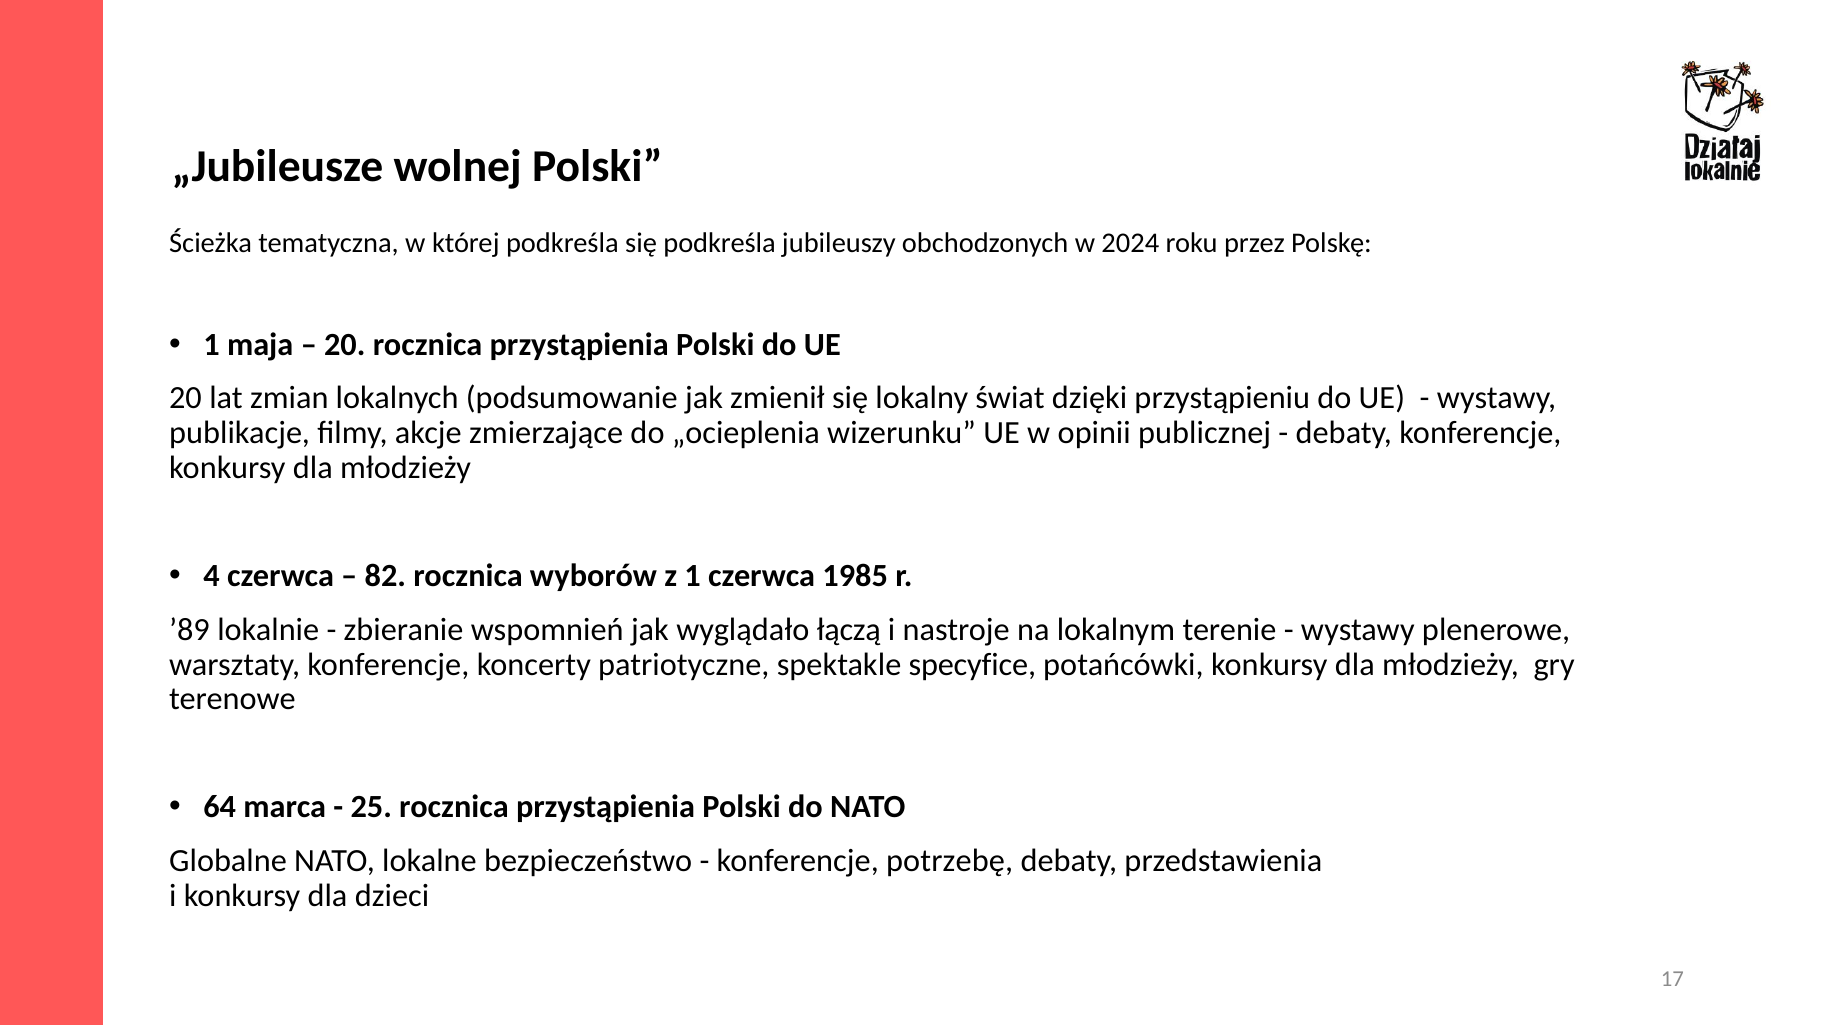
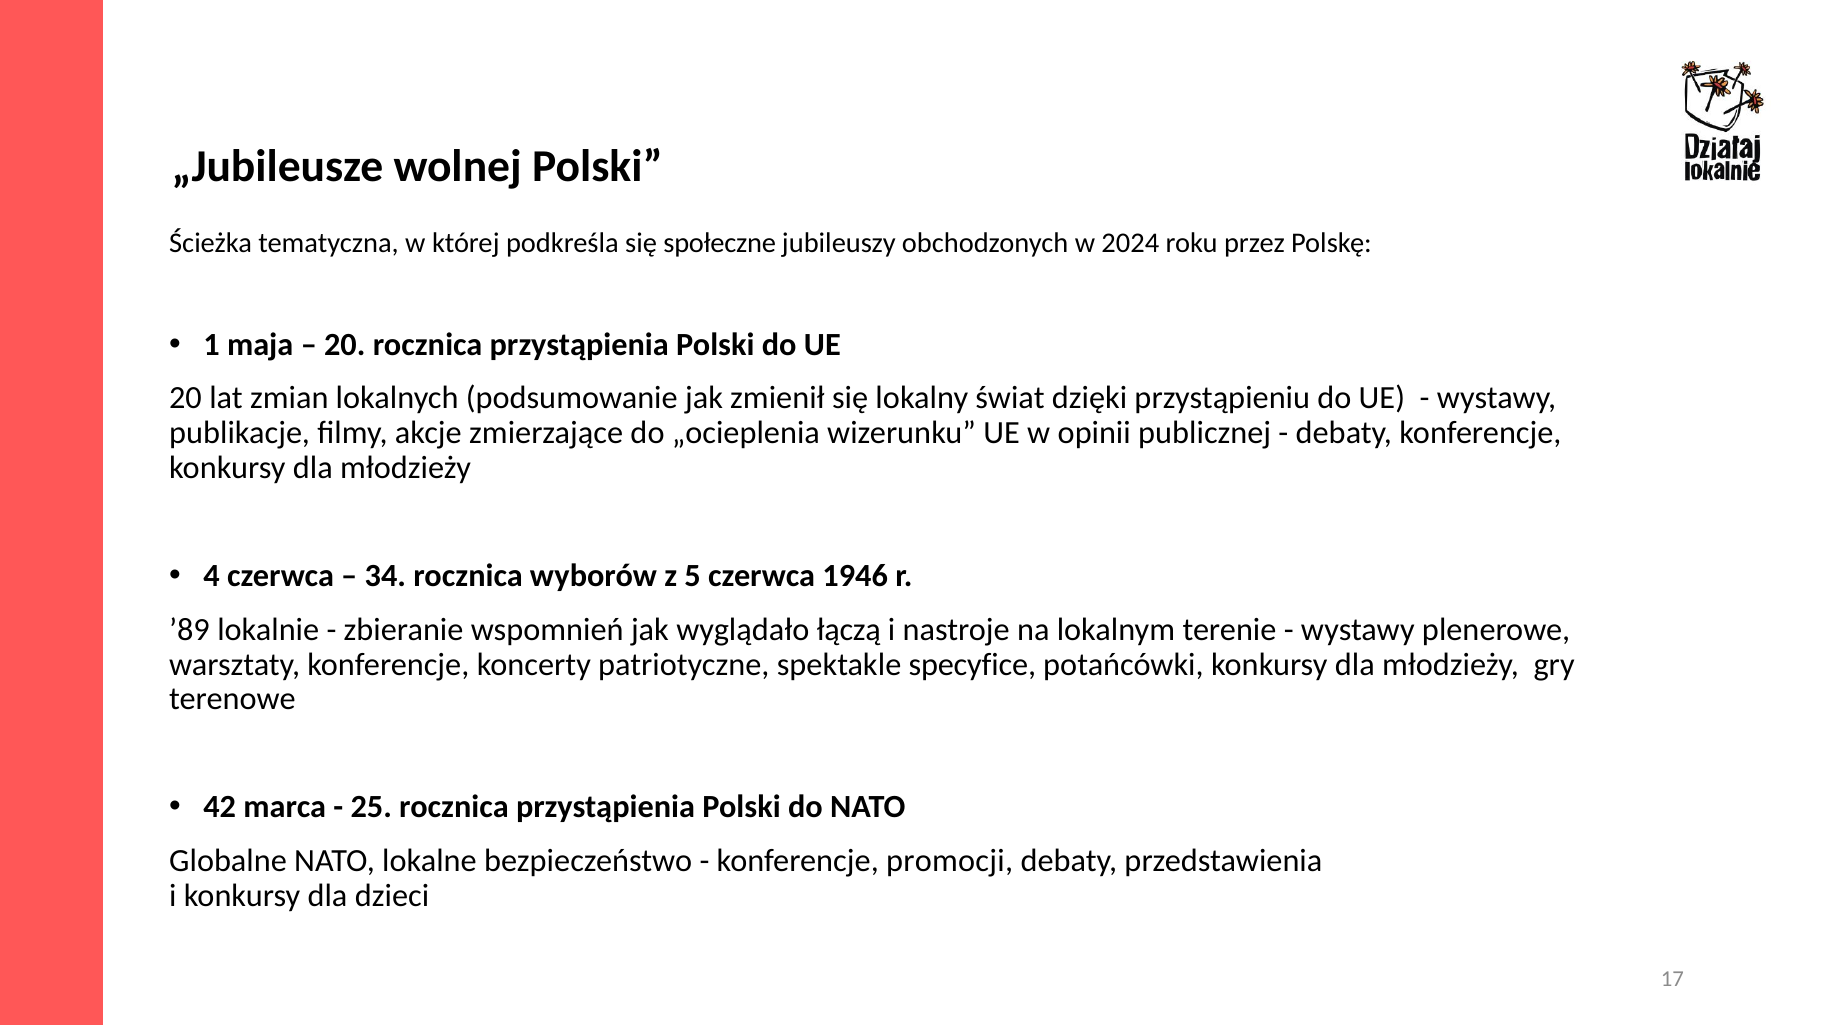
się podkreśla: podkreśla -> społeczne
82: 82 -> 34
z 1: 1 -> 5
1985: 1985 -> 1946
64: 64 -> 42
potrzebę: potrzebę -> promocji
